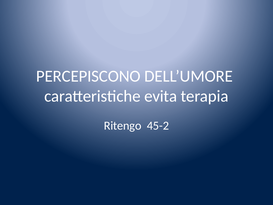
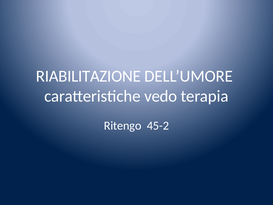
PERCEPISCONO: PERCEPISCONO -> RIABILITAZIONE
evita: evita -> vedo
